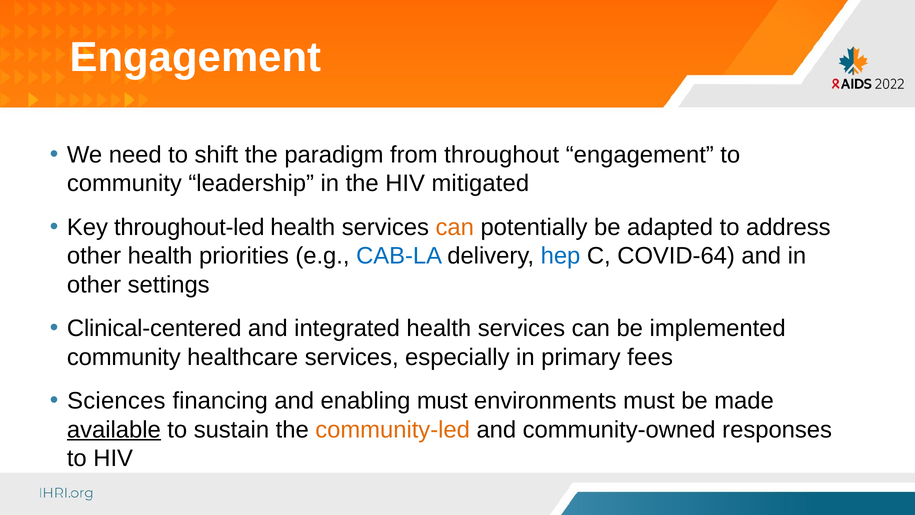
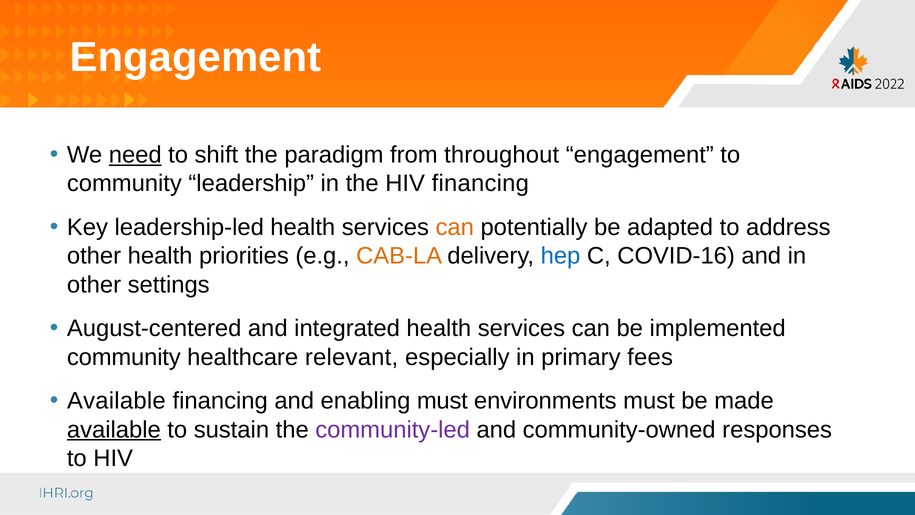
need underline: none -> present
HIV mitigated: mitigated -> financing
throughout-led: throughout-led -> leadership-led
CAB-LA colour: blue -> orange
COVID-64: COVID-64 -> COVID-16
Clinical-centered: Clinical-centered -> August-centered
healthcare services: services -> relevant
Sciences at (116, 401): Sciences -> Available
community-led colour: orange -> purple
